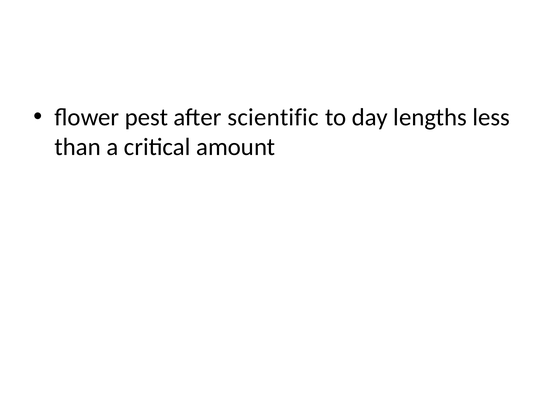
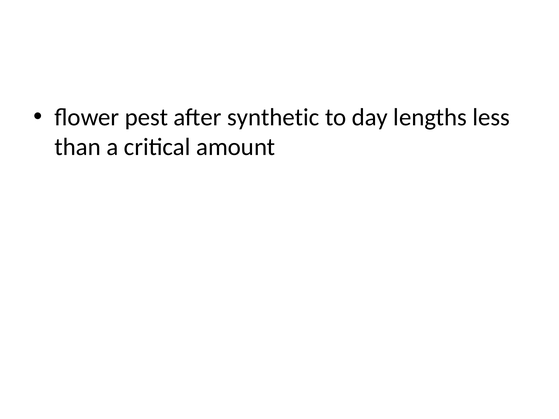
scientific: scientific -> synthetic
